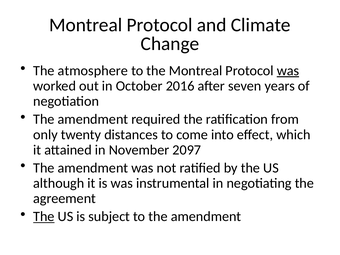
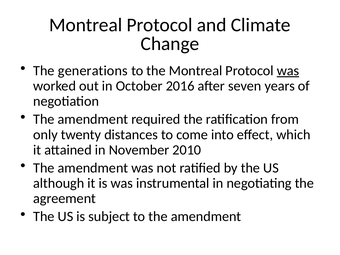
atmosphere: atmosphere -> generations
2097: 2097 -> 2010
The at (44, 217) underline: present -> none
